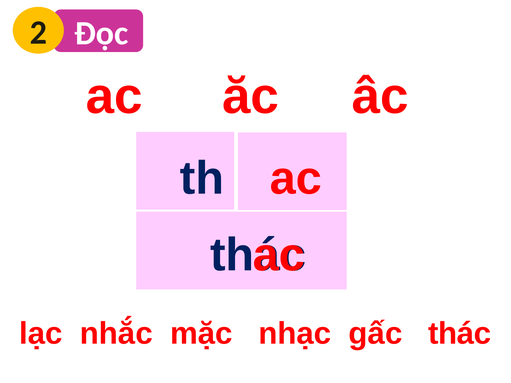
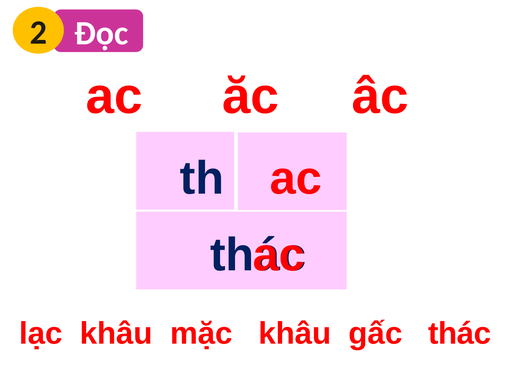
lạc nhắc: nhắc -> khâu
mặc nhạc: nhạc -> khâu
